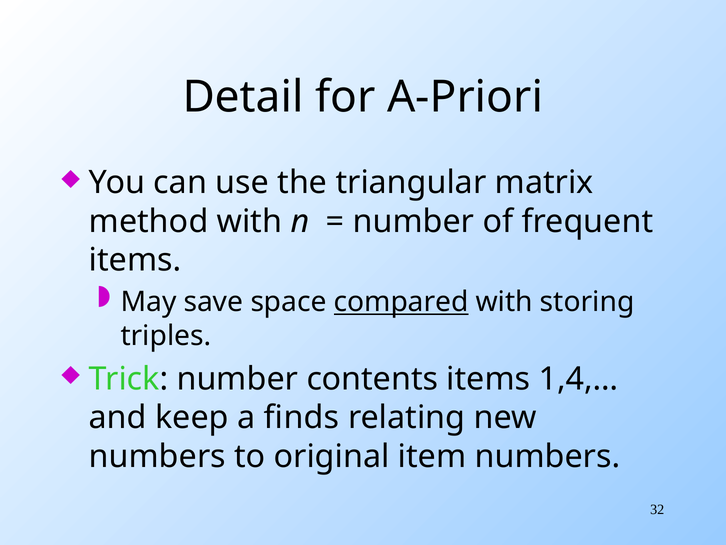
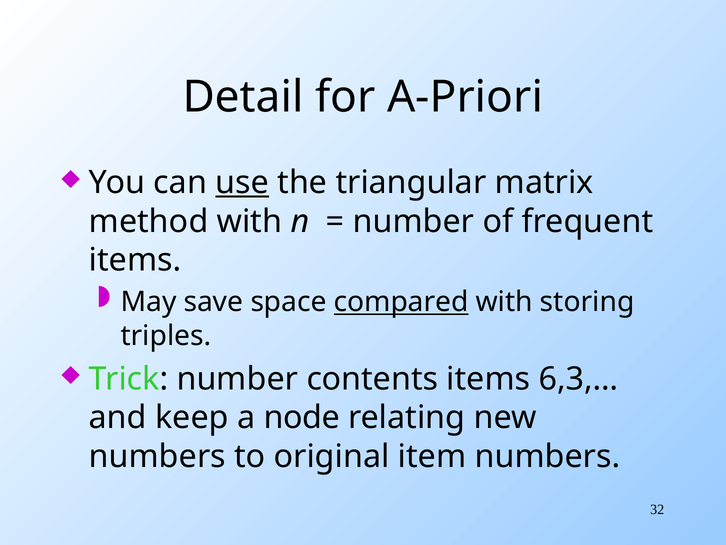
use underline: none -> present
1,4,…: 1,4,… -> 6,3,…
finds: finds -> node
